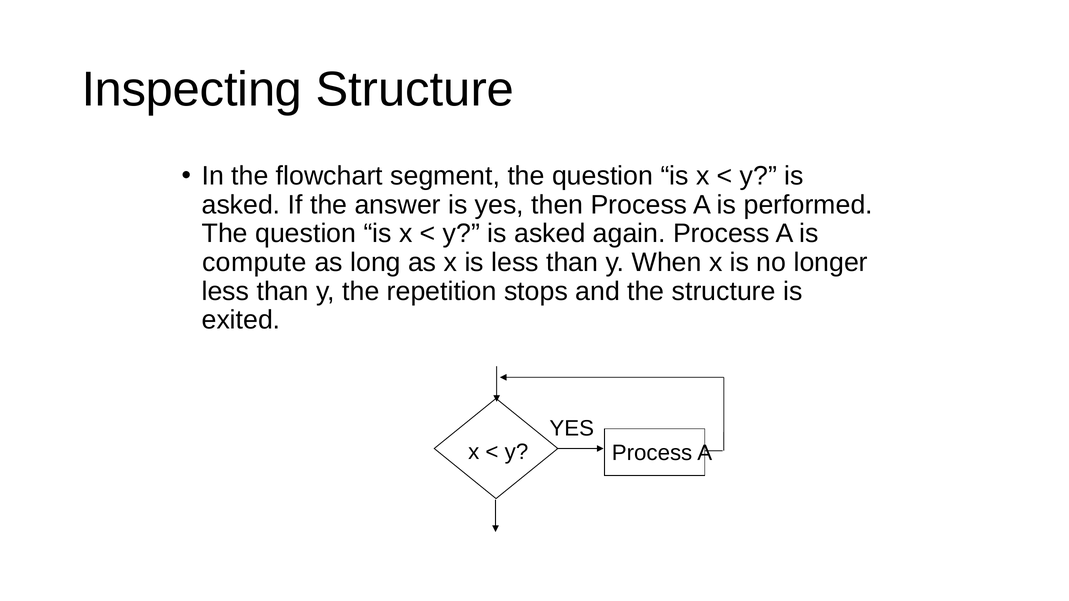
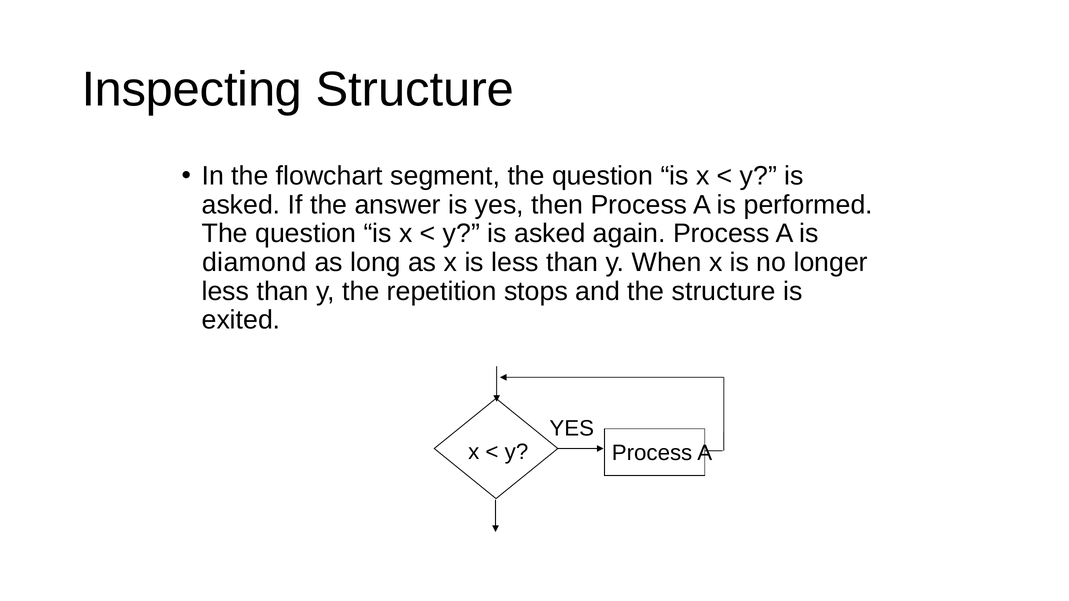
compute: compute -> diamond
